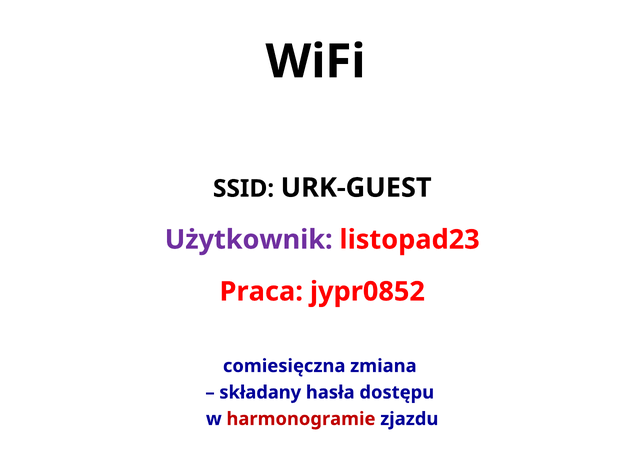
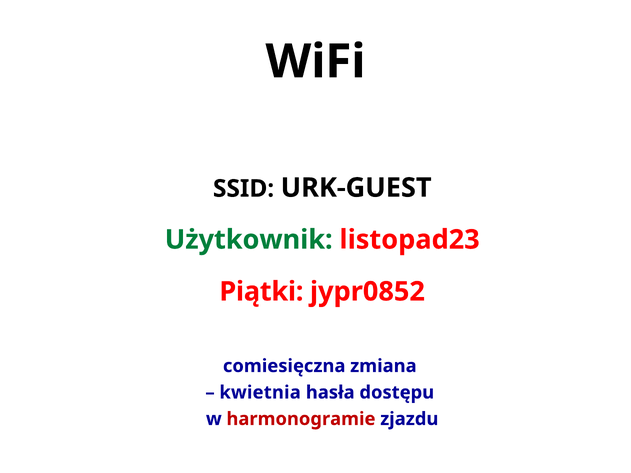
Użytkownik colour: purple -> green
Praca: Praca -> Piątki
składany: składany -> kwietnia
